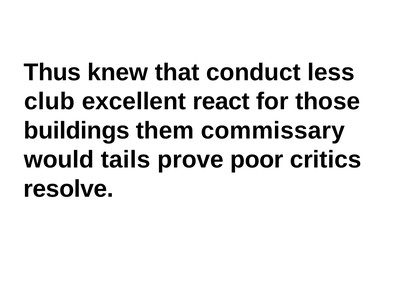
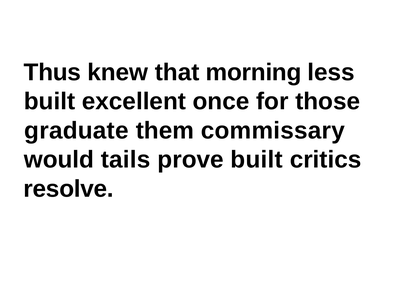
conduct: conduct -> morning
club at (49, 102): club -> built
react: react -> once
buildings: buildings -> graduate
prove poor: poor -> built
